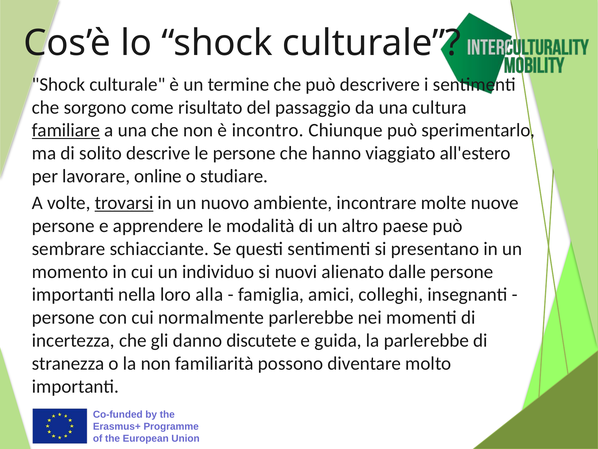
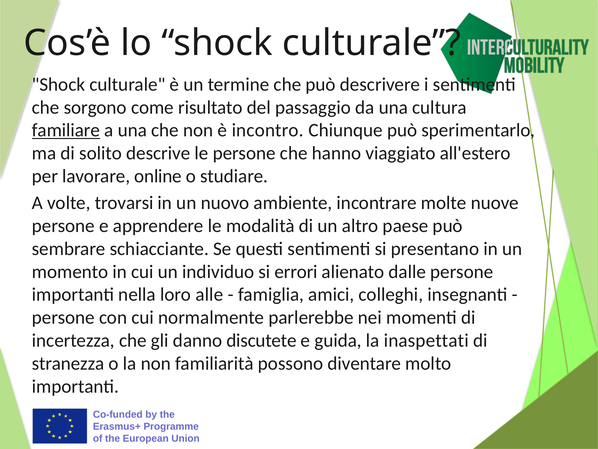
trovarsi underline: present -> none
nuovi: nuovi -> errori
alla: alla -> alle
la parlerebbe: parlerebbe -> inaspettati
